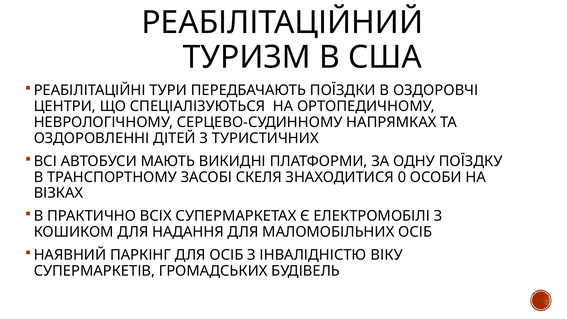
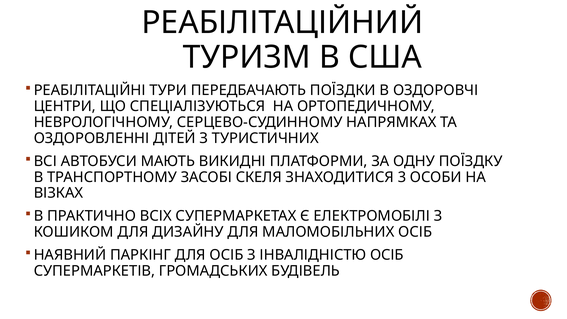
0: 0 -> 3
НАДАННЯ: НАДАННЯ -> ДИЗАЙНУ
ІНВАЛІДНІСТЮ ВІКУ: ВІКУ -> ОСІБ
